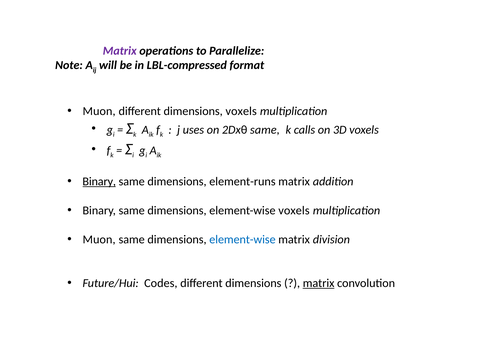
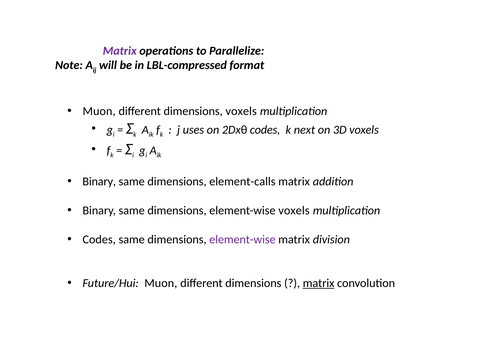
2Dxθ same: same -> codes
calls: calls -> next
Binary at (99, 181) underline: present -> none
element-runs: element-runs -> element-calls
Muon at (99, 240): Muon -> Codes
element-wise at (242, 240) colour: blue -> purple
Future/Hui Codes: Codes -> Muon
